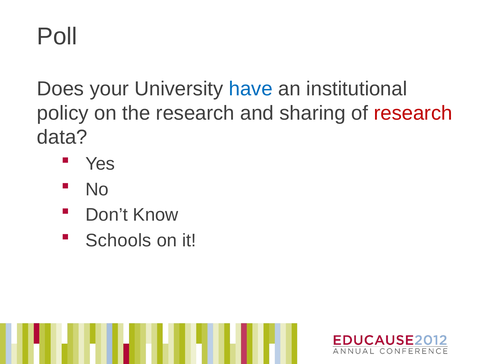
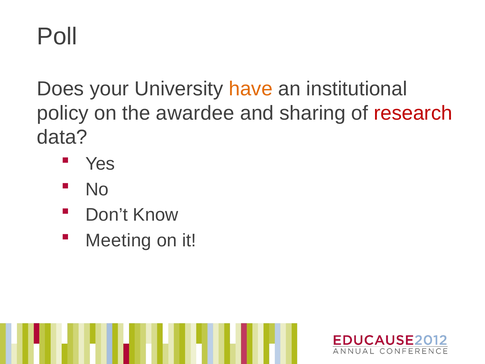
have colour: blue -> orange
the research: research -> awardee
Schools: Schools -> Meeting
